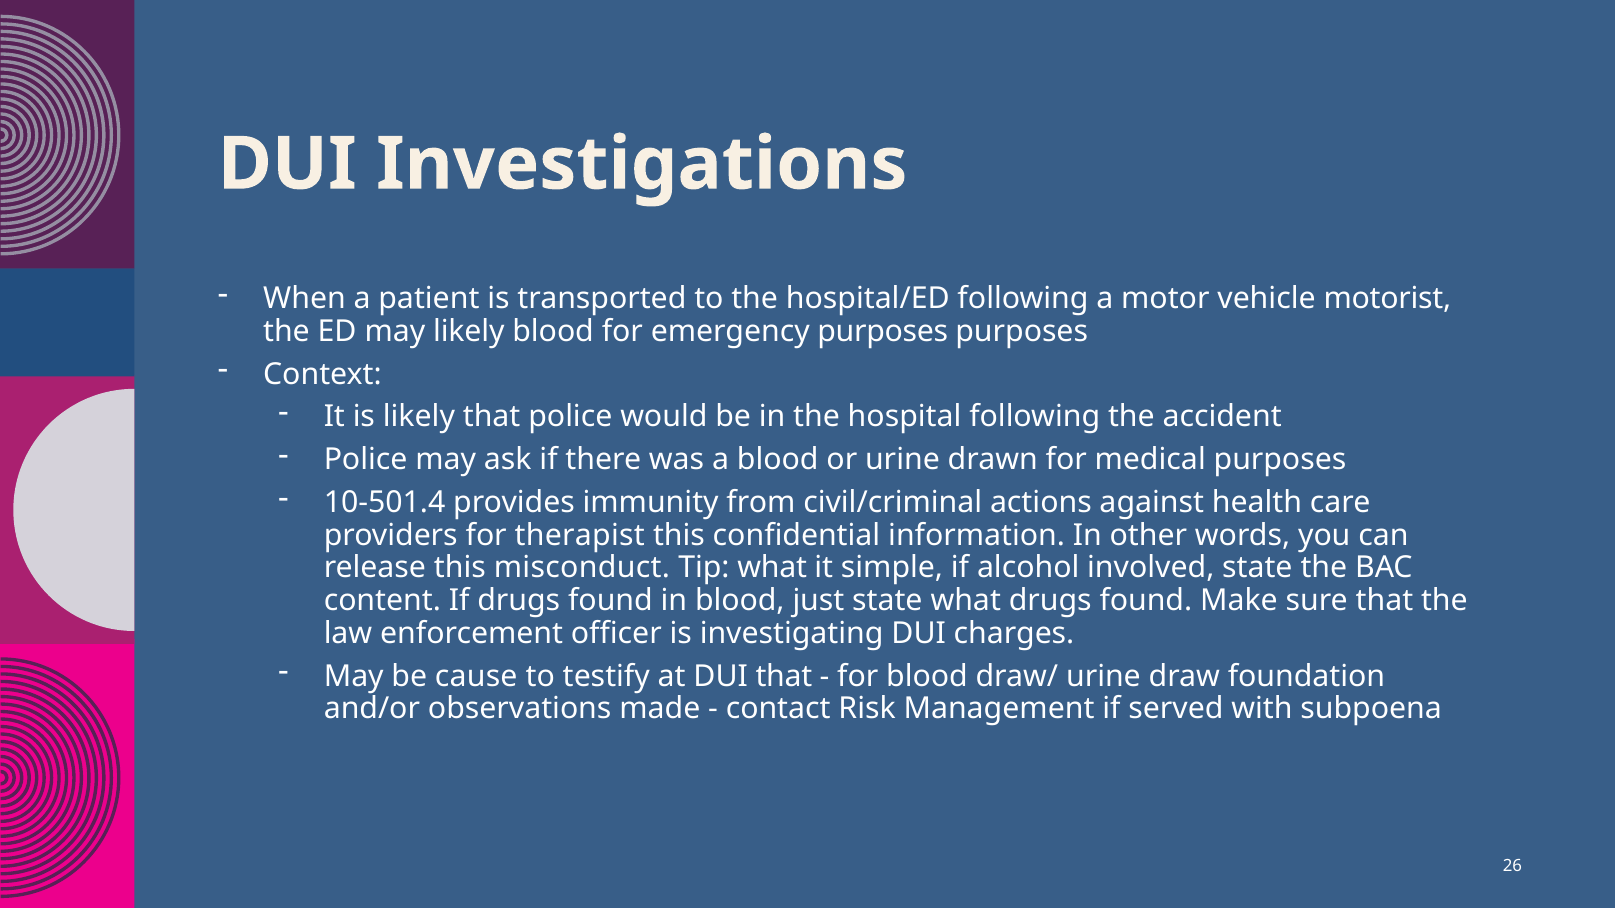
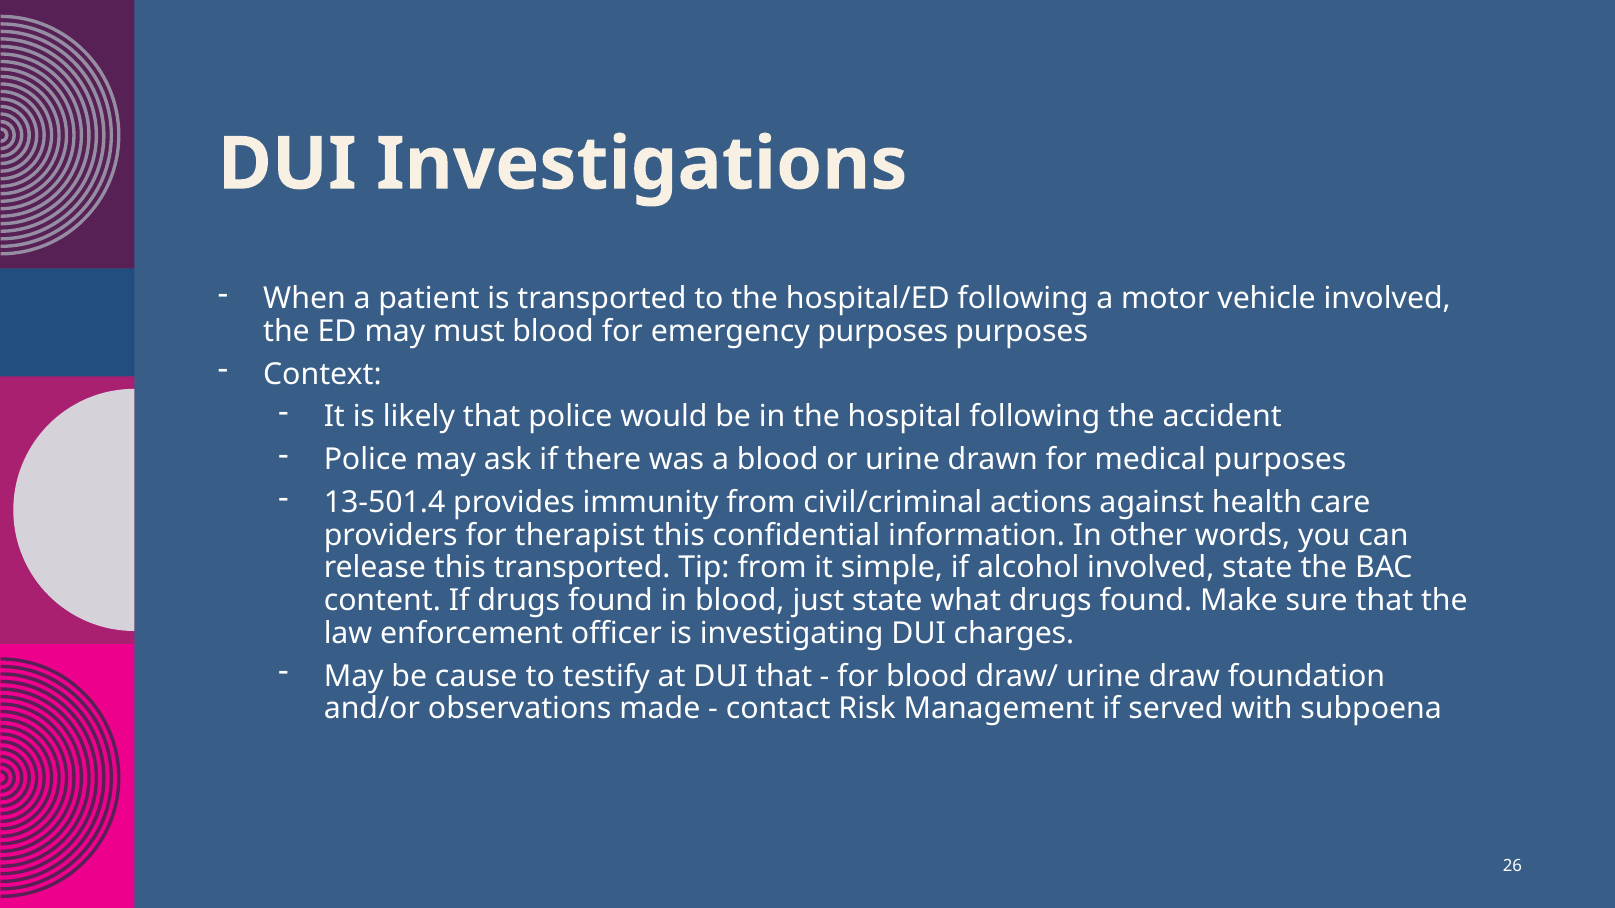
vehicle motorist: motorist -> involved
may likely: likely -> must
10-501.4: 10-501.4 -> 13-501.4
this misconduct: misconduct -> transported
Tip what: what -> from
